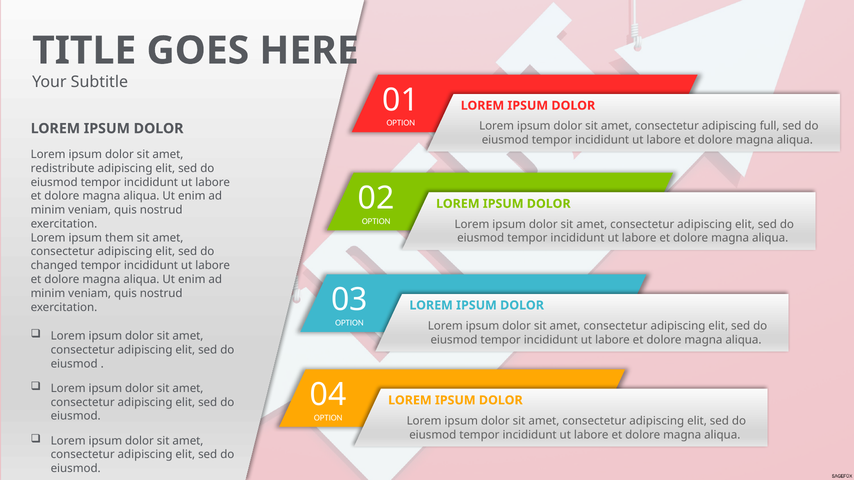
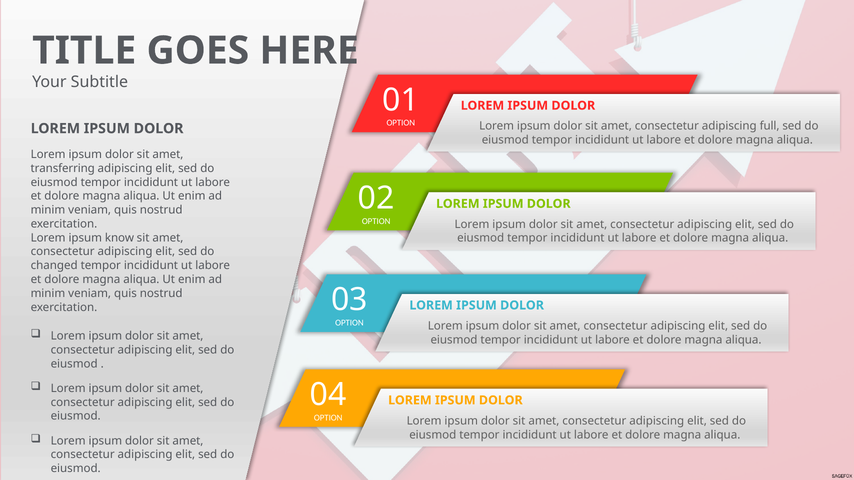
redistribute: redistribute -> transferring
them: them -> know
